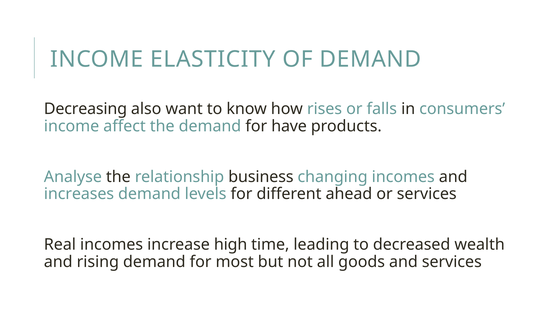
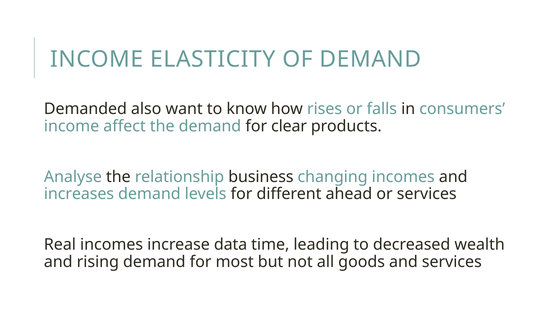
Decreasing: Decreasing -> Demanded
have: have -> clear
high: high -> data
